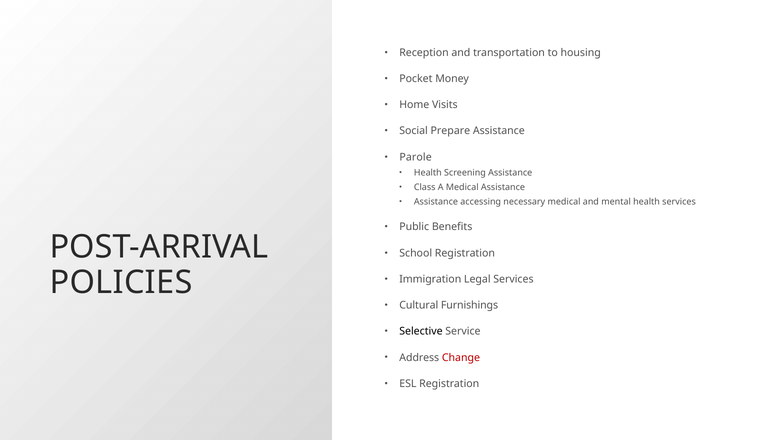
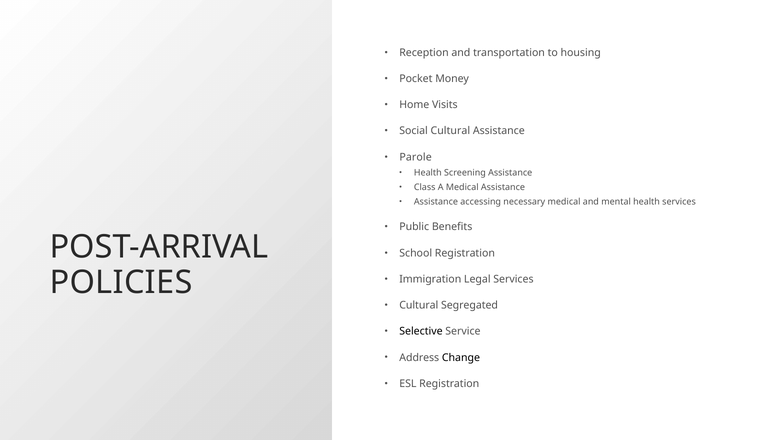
Social Prepare: Prepare -> Cultural
Furnishings: Furnishings -> Segregated
Change colour: red -> black
